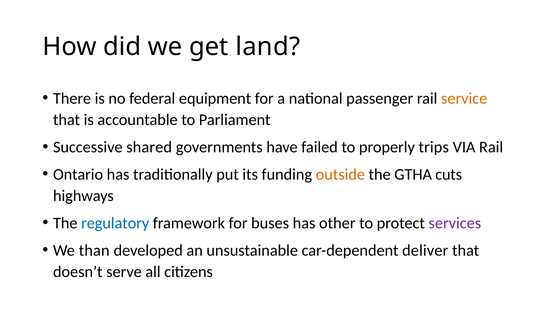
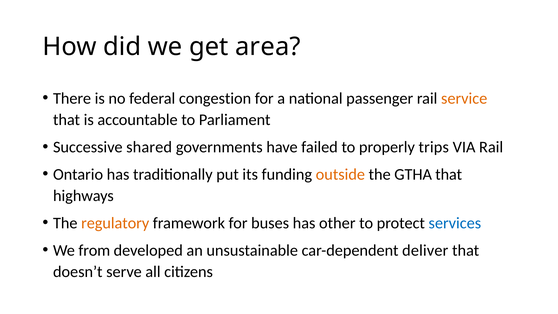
land: land -> area
equipment: equipment -> congestion
GTHA cuts: cuts -> that
regulatory colour: blue -> orange
services colour: purple -> blue
than: than -> from
